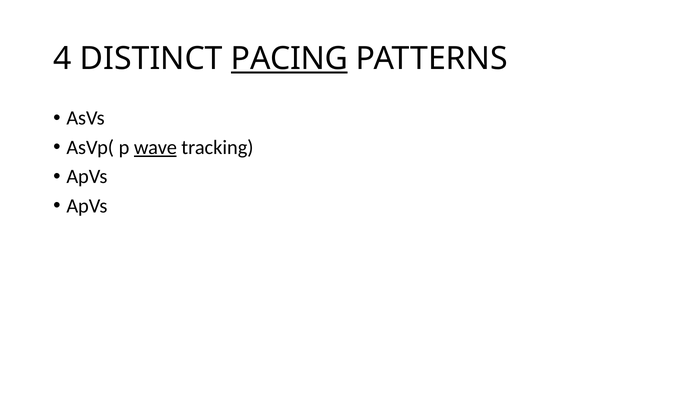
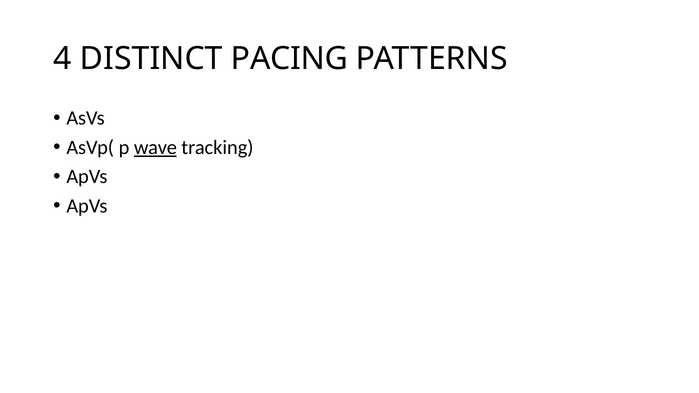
PACING underline: present -> none
